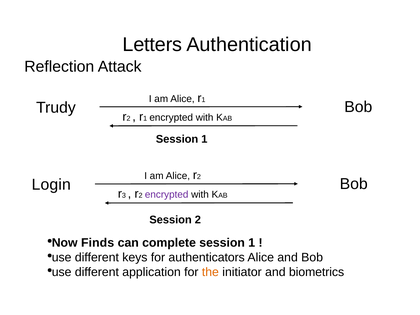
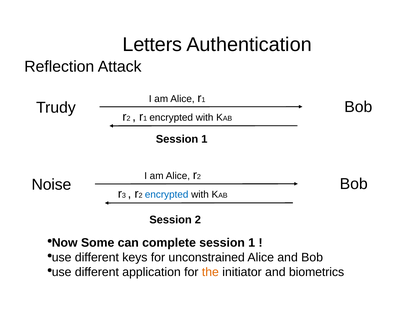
Login: Login -> Noise
encrypted at (167, 195) colour: purple -> blue
Finds: Finds -> Some
authenticators: authenticators -> unconstrained
